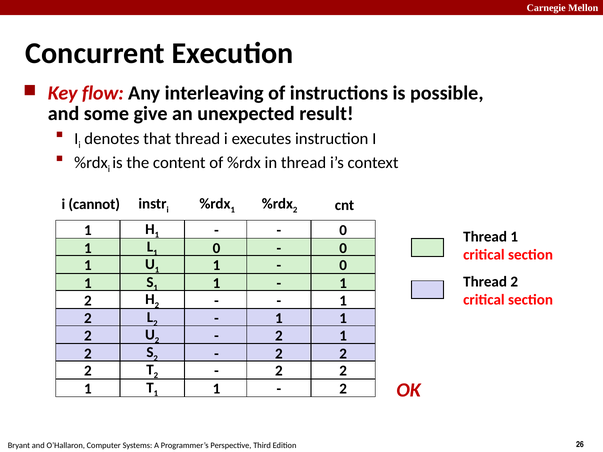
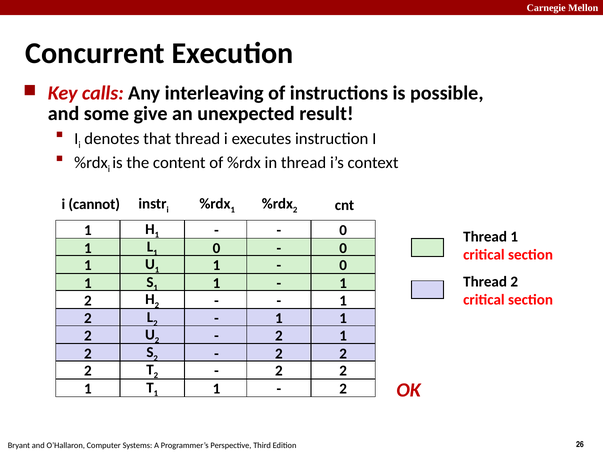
flow: flow -> calls
